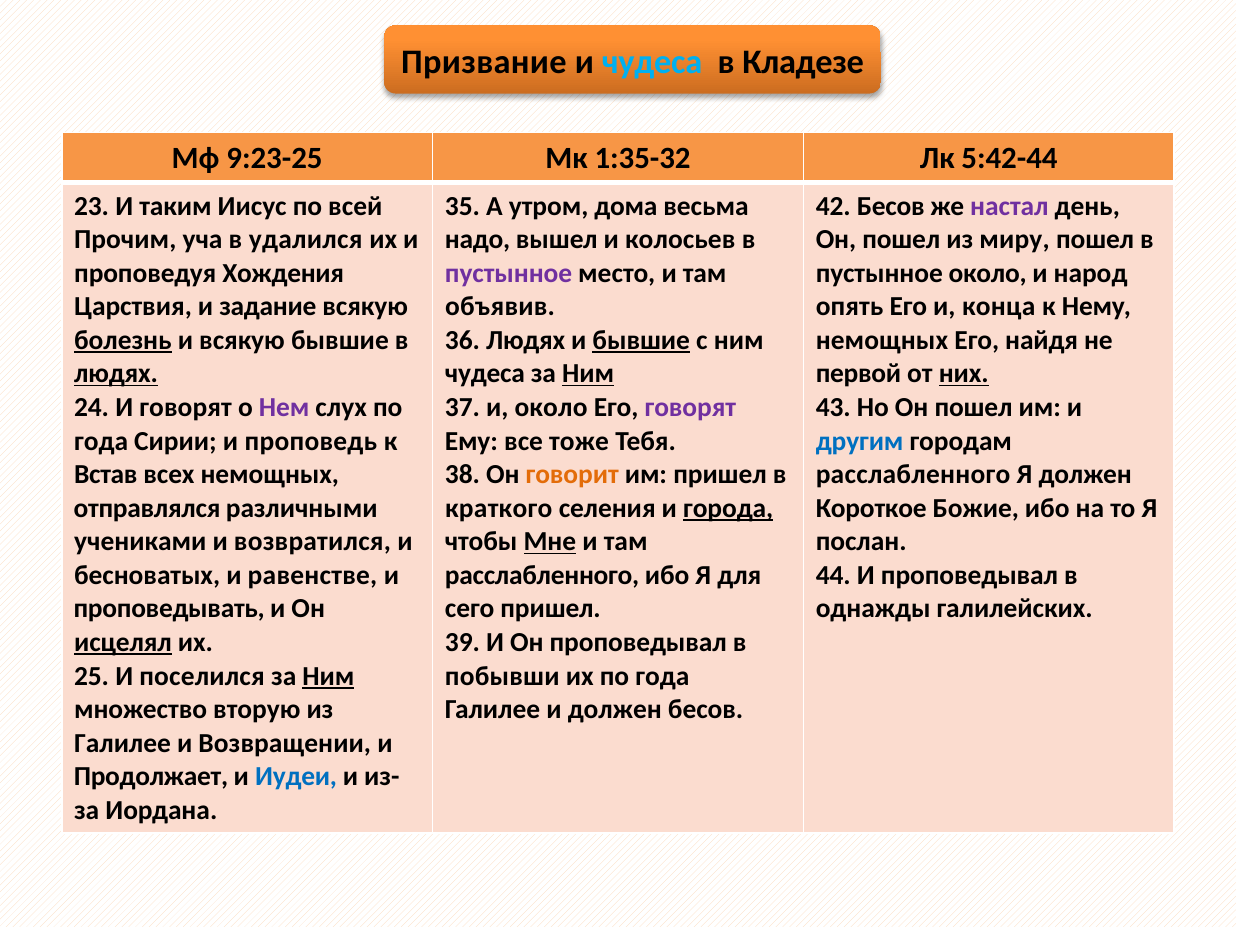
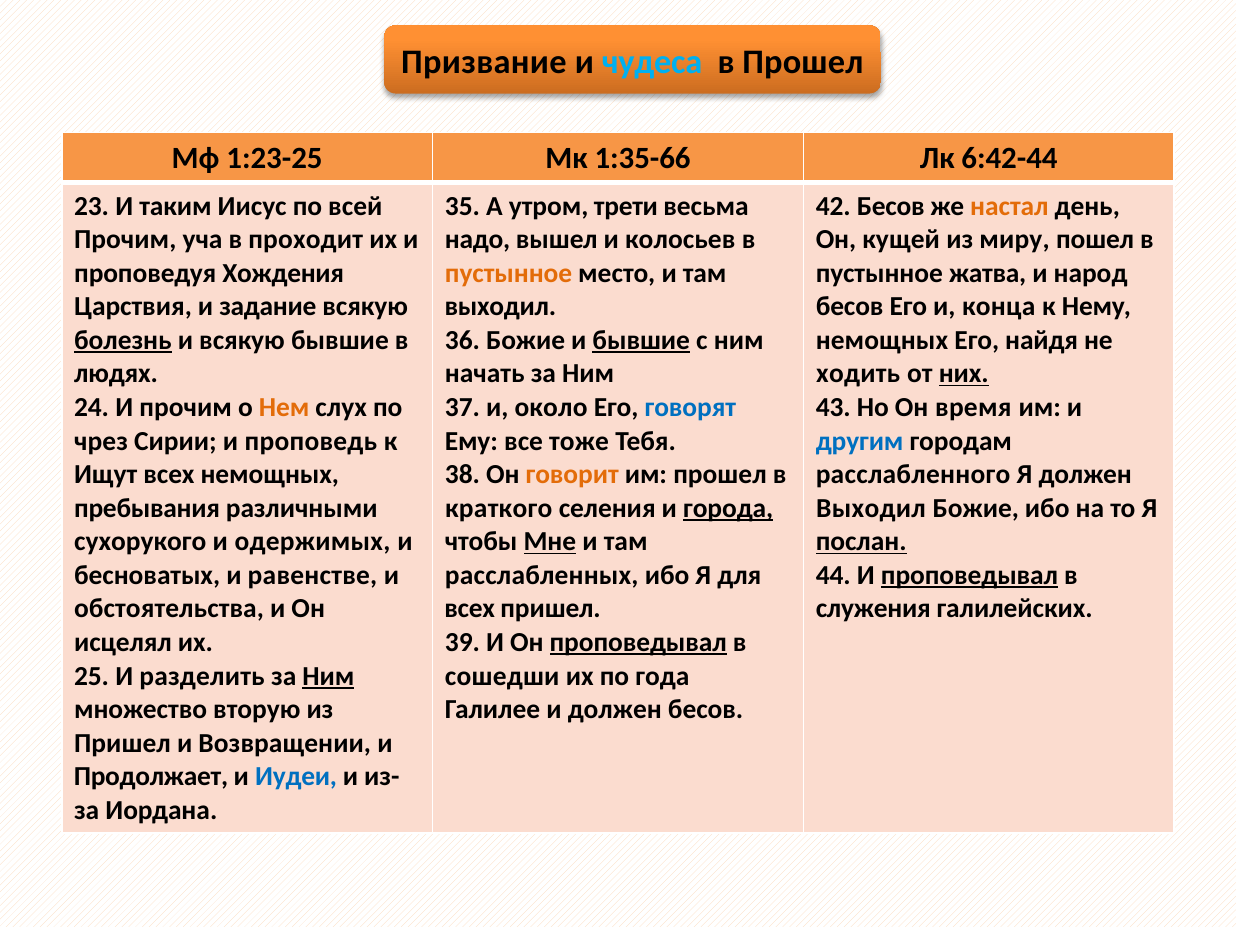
в Кладезе: Кладезе -> Прошел
9:23-25: 9:23-25 -> 1:23-25
1:35-32: 1:35-32 -> 1:35-66
5:42-44: 5:42-44 -> 6:42-44
дома: дома -> трети
настал colour: purple -> orange
удалился: удалился -> проходит
пошел at (901, 240): пошел -> кущей
пустынное at (509, 273) colour: purple -> orange
пустынное около: около -> жатва
объявив at (500, 307): объявив -> выходил
опять at (850, 307): опять -> бесов
36 Людях: Людях -> Божие
людях at (116, 374) underline: present -> none
чудеса at (485, 374): чудеса -> начать
Ним at (588, 374) underline: present -> none
первой: первой -> ходить
И говорят: говорят -> прочим
Нем colour: purple -> orange
говорят at (690, 407) colour: purple -> blue
Но Он пошел: пошел -> время
года at (101, 441): года -> чрез
Встав: Встав -> Ищут
им пришел: пришел -> прошел
отправлялся: отправлялся -> пребывания
Короткое at (871, 508): Короткое -> Выходил
учениками: учениками -> сухорукого
возвратился: возвратился -> одержимых
послан underline: none -> present
расслабленного at (542, 575): расслабленного -> расслабленных
проповедывал at (970, 575) underline: none -> present
проповедывать: проповедывать -> обстоятельства
сего at (470, 609): сего -> всех
однажды: однажды -> служения
исцелял underline: present -> none
проповедывал at (638, 642) underline: none -> present
поселился: поселился -> разделить
побывши: побывши -> сошедши
Галилее at (123, 743): Галилее -> Пришел
